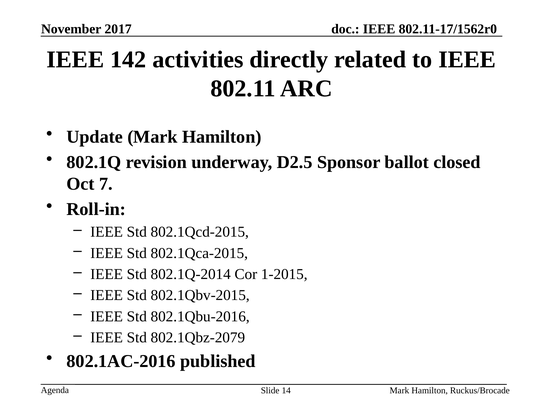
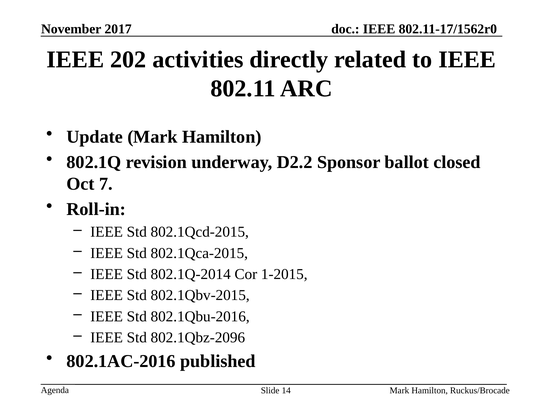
142: 142 -> 202
D2.5: D2.5 -> D2.2
802.1Qbz-2079: 802.1Qbz-2079 -> 802.1Qbz-2096
